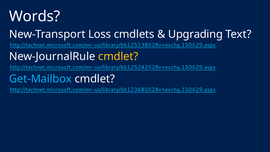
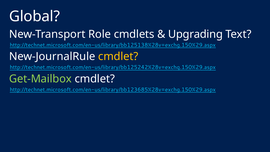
Words: Words -> Global
Loss: Loss -> Role
Get-Mailbox colour: light blue -> light green
